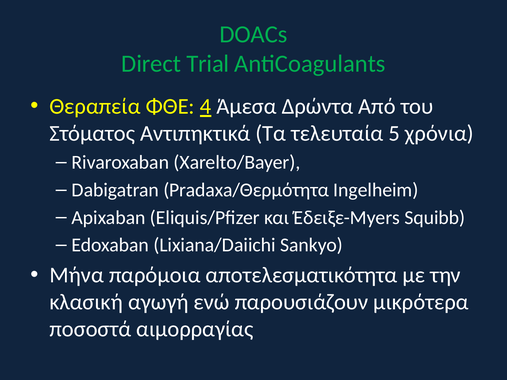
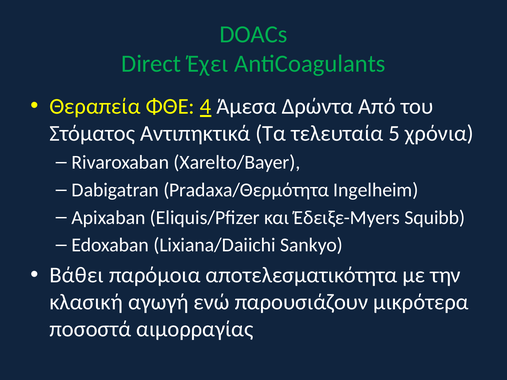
Trial: Trial -> Έχει
Μήνα: Μήνα -> Βάθει
